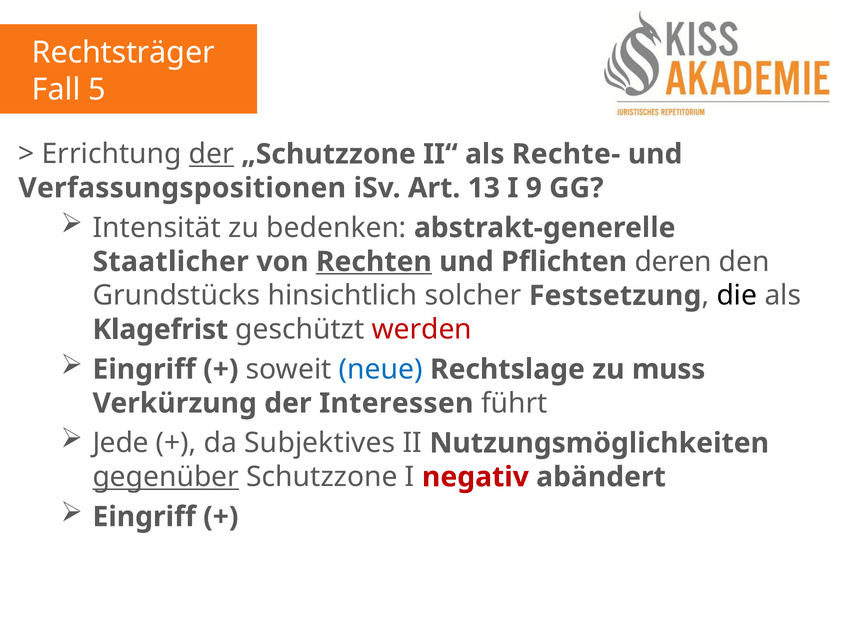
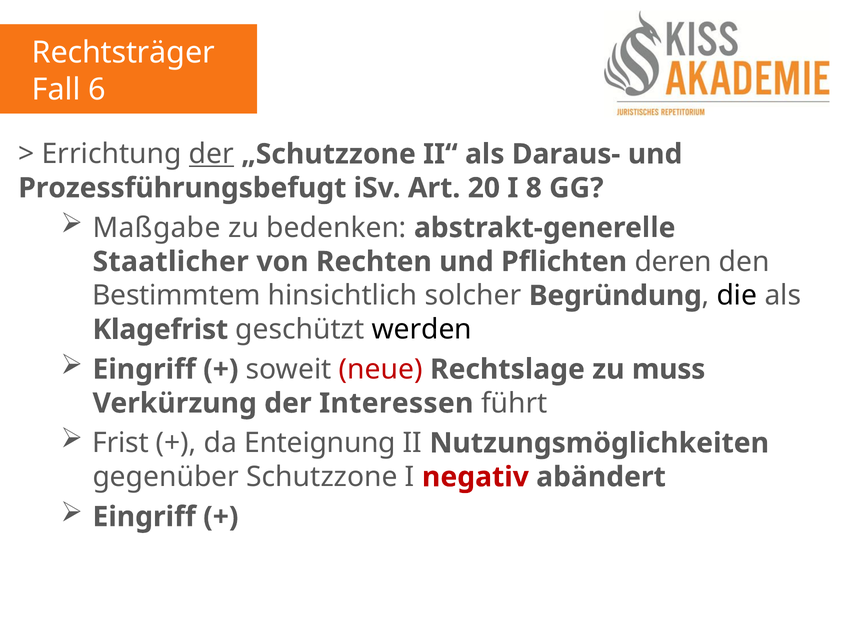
5: 5 -> 6
Rechte-: Rechte- -> Daraus-
Verfassungspositionen: Verfassungspositionen -> Prozessführungsbefugt
13: 13 -> 20
9: 9 -> 8
Intensität: Intensität -> Maßgabe
Rechten underline: present -> none
Grundstücks: Grundstücks -> Bestimmtem
Festsetzung: Festsetzung -> Begründung
werden colour: red -> black
neue colour: blue -> red
Jede: Jede -> Frist
Subjektives: Subjektives -> Enteignung
gegenüber underline: present -> none
